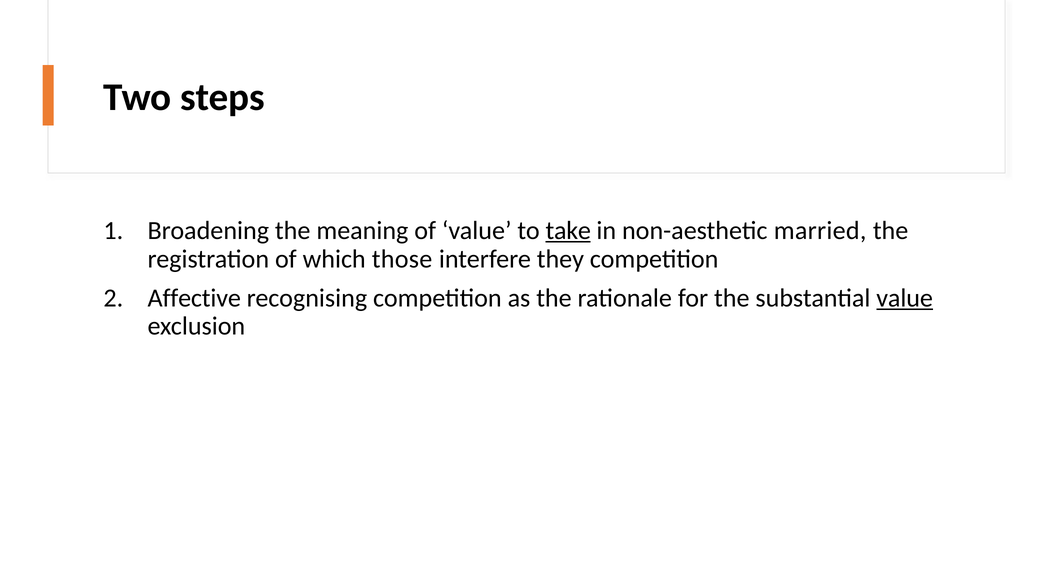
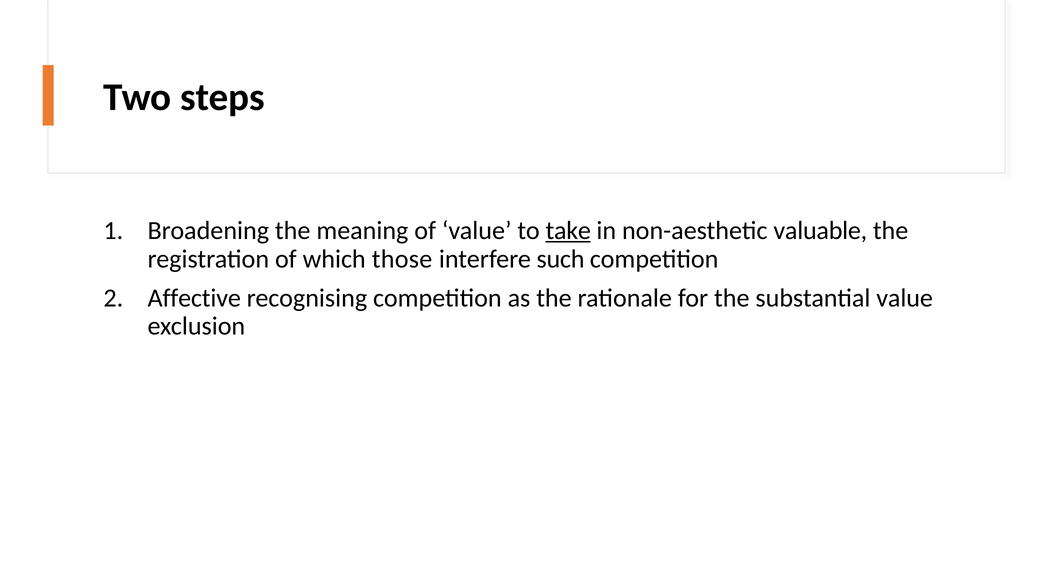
married: married -> valuable
they: they -> such
value at (905, 298) underline: present -> none
